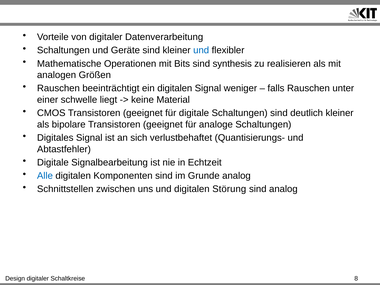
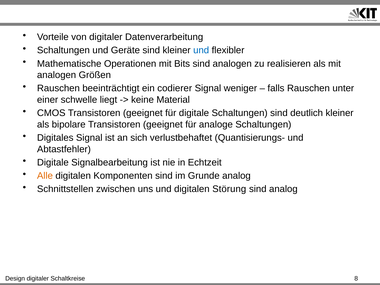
sind synthesis: synthesis -> analogen
ein digitalen: digitalen -> codierer
Alle colour: blue -> orange
